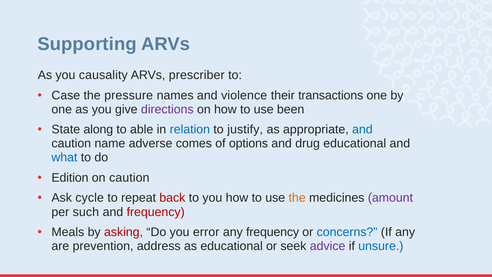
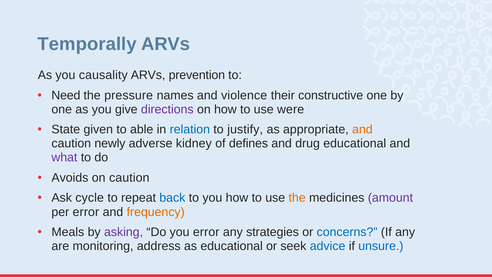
Supporting: Supporting -> Temporally
prescriber: prescriber -> prevention
Case: Case -> Need
transactions: transactions -> constructive
been: been -> were
along: along -> given
and at (362, 129) colour: blue -> orange
name: name -> newly
comes: comes -> kidney
options: options -> defines
what colour: blue -> purple
Edition: Edition -> Avoids
back colour: red -> blue
per such: such -> error
frequency at (156, 212) colour: red -> orange
asking colour: red -> purple
any frequency: frequency -> strategies
prevention: prevention -> monitoring
advice colour: purple -> blue
